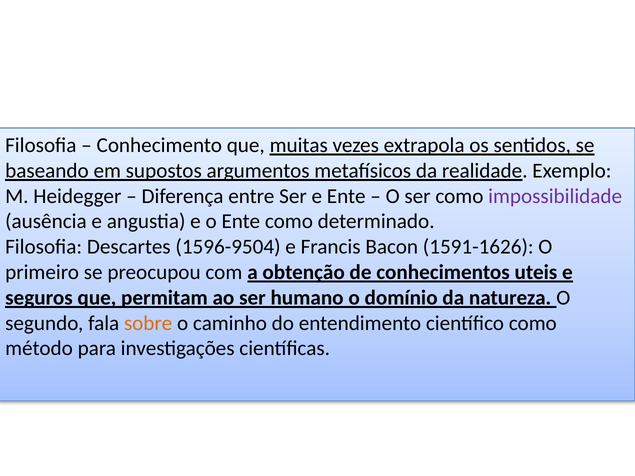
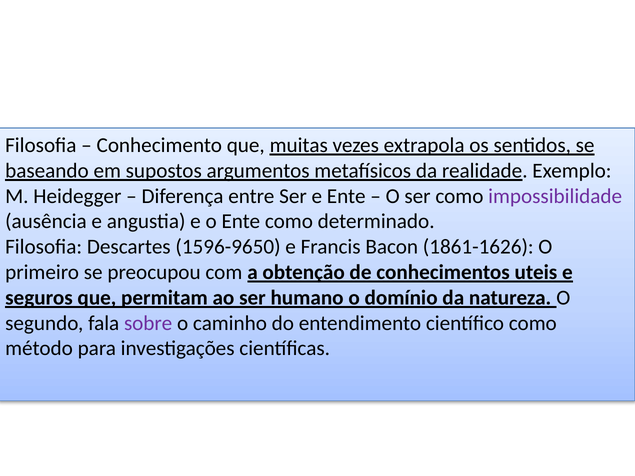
1596-9504: 1596-9504 -> 1596-9650
1591-1626: 1591-1626 -> 1861-1626
sobre colour: orange -> purple
